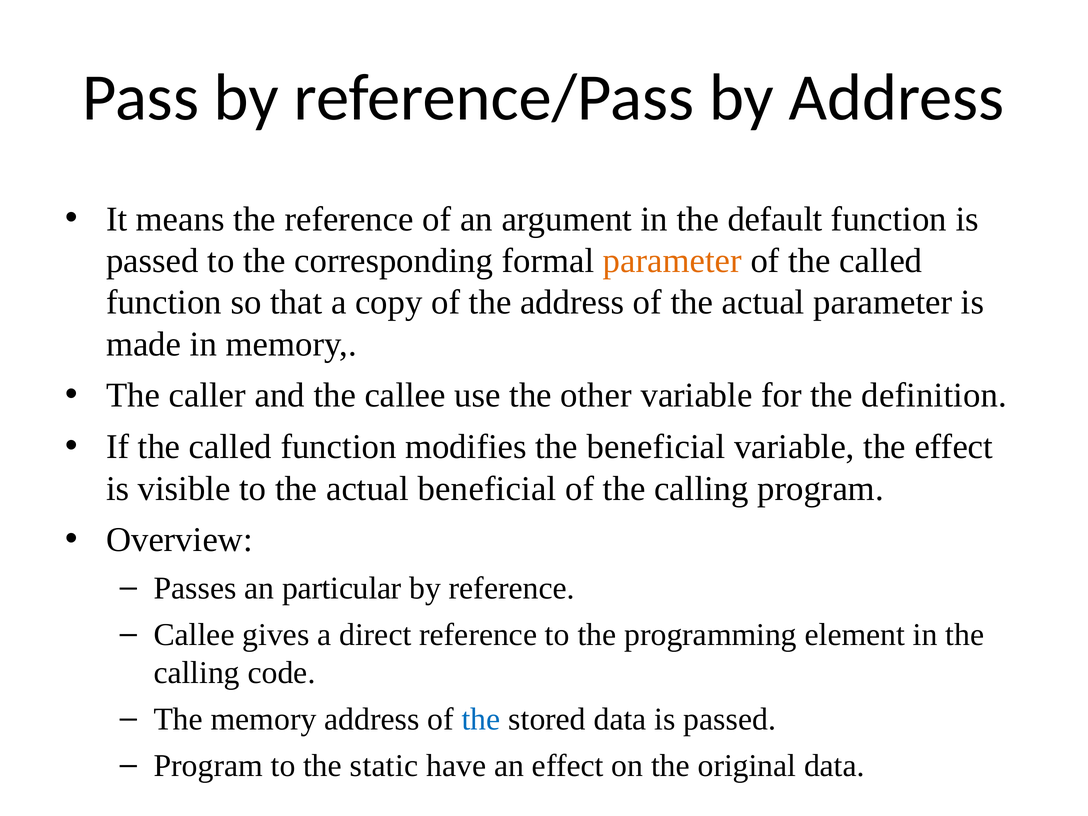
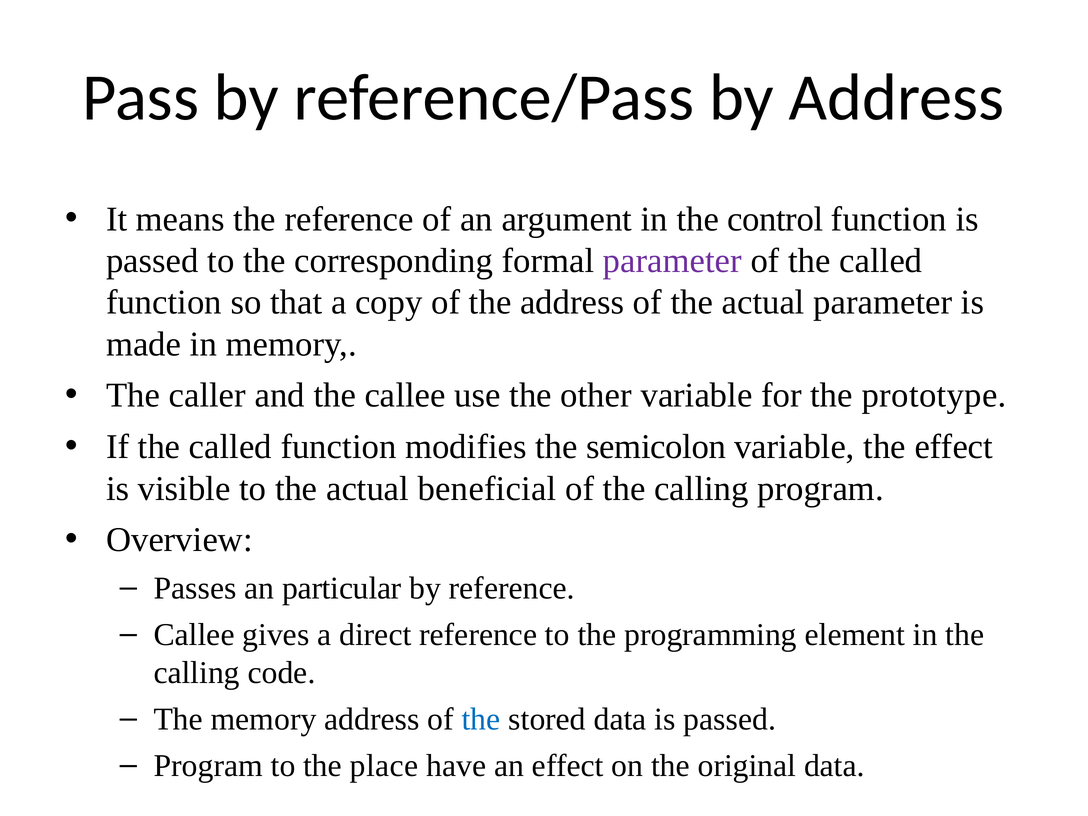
default: default -> control
parameter at (672, 261) colour: orange -> purple
definition: definition -> prototype
the beneficial: beneficial -> semicolon
static: static -> place
